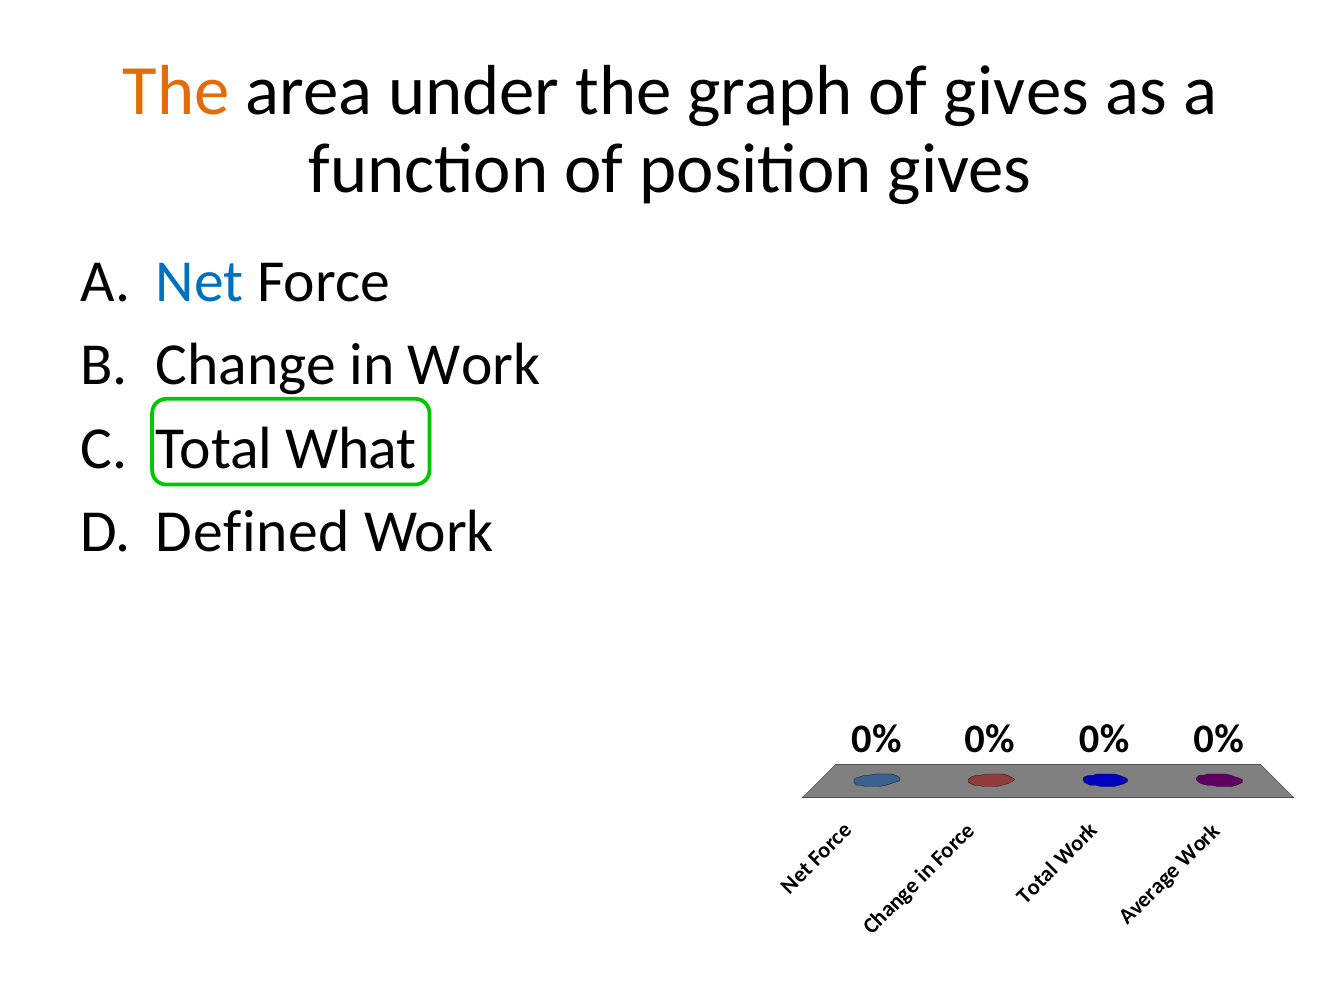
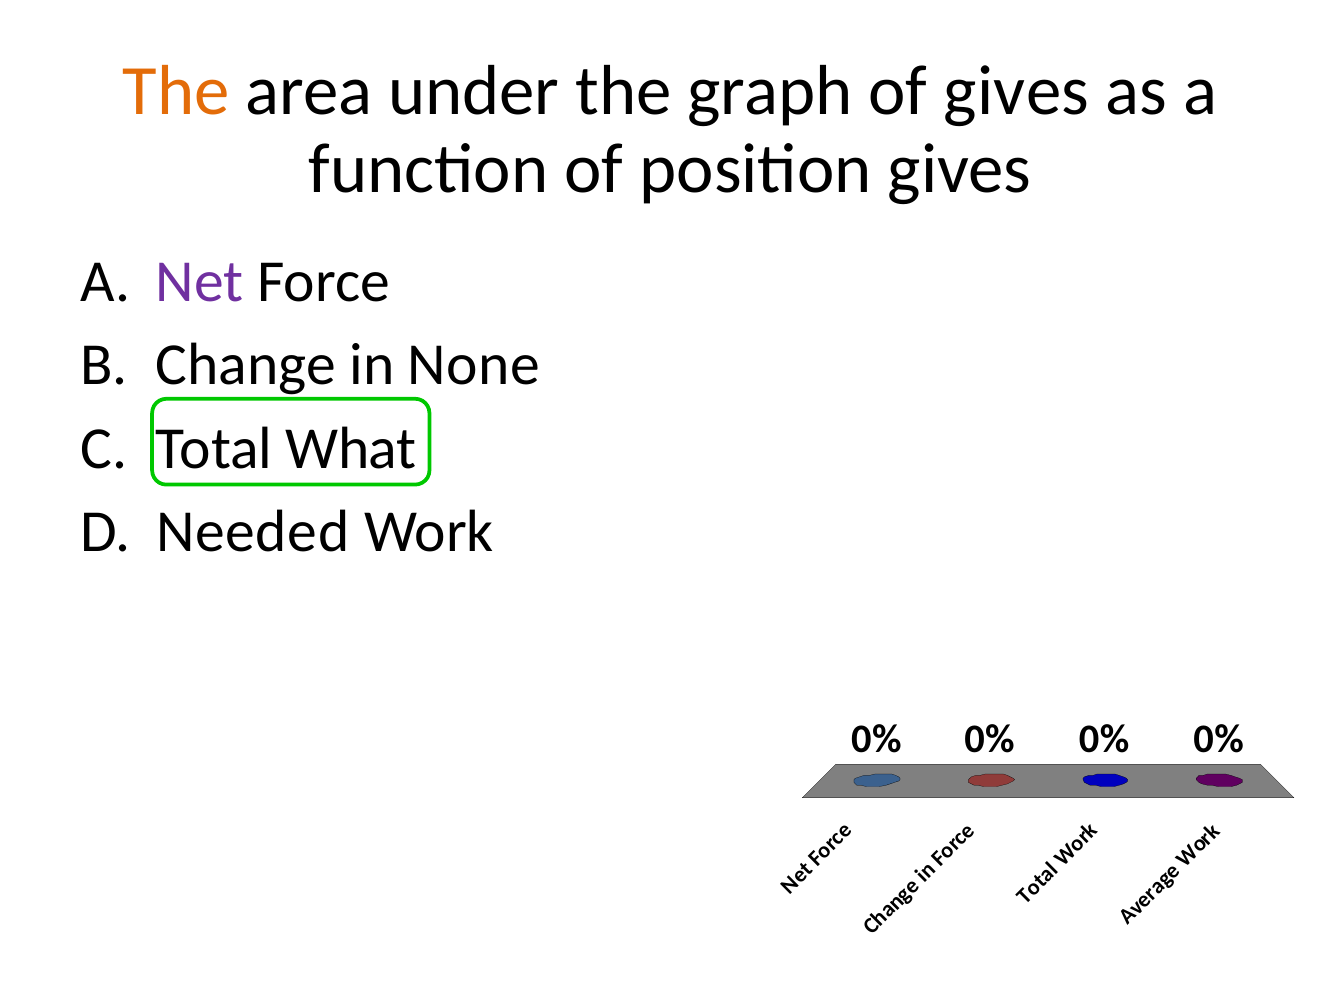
Net colour: blue -> purple
in Work: Work -> None
Defined: Defined -> Needed
